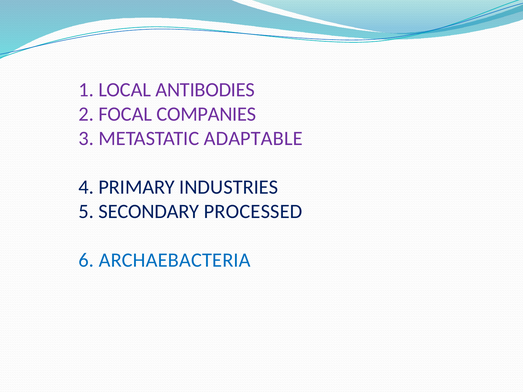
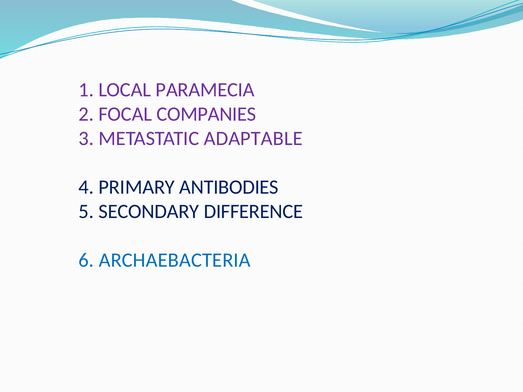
ANTIBODIES: ANTIBODIES -> PARAMECIA
INDUSTRIES: INDUSTRIES -> ANTIBODIES
PROCESSED: PROCESSED -> DIFFERENCE
